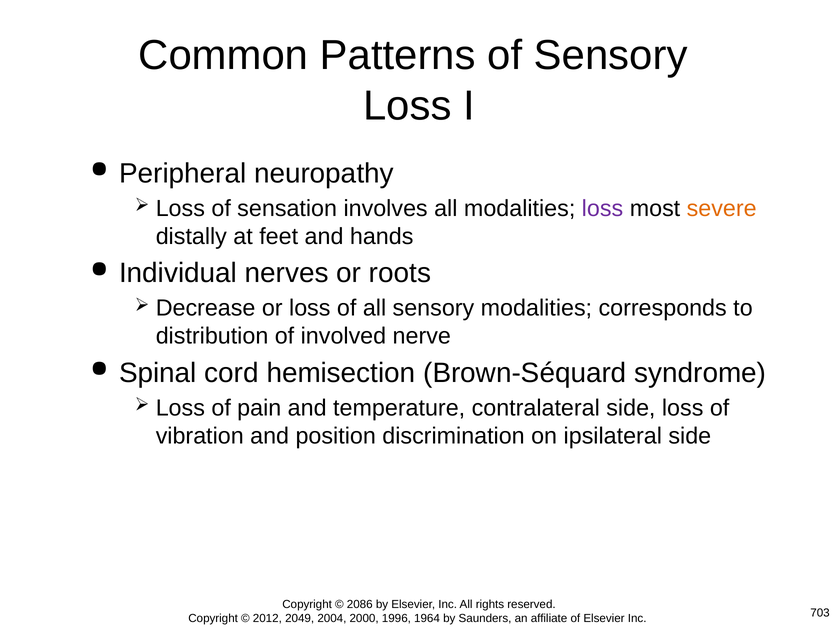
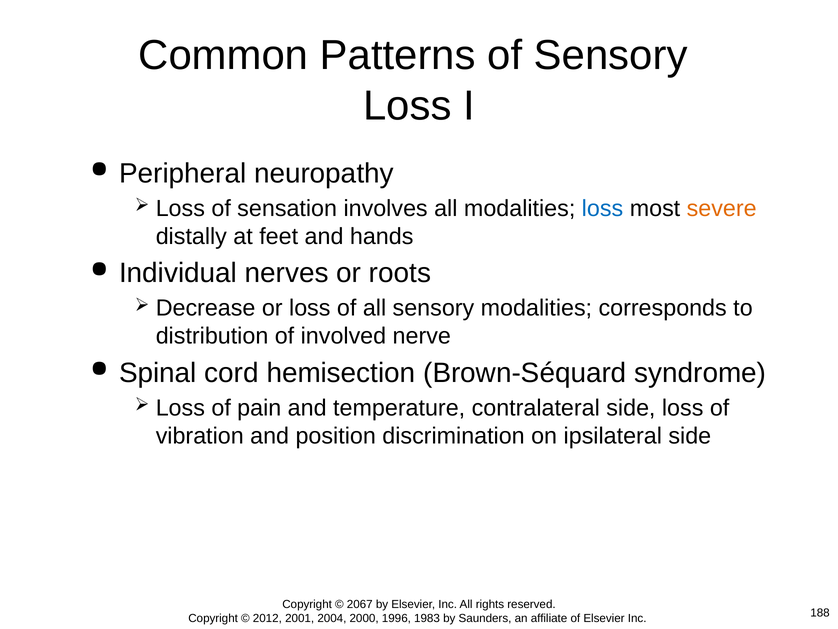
loss at (602, 208) colour: purple -> blue
2086: 2086 -> 2067
2049: 2049 -> 2001
1964: 1964 -> 1983
703: 703 -> 188
